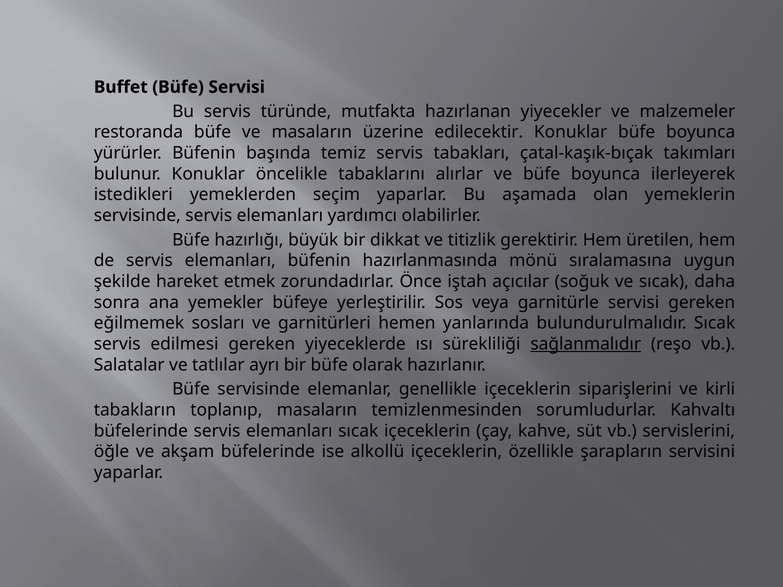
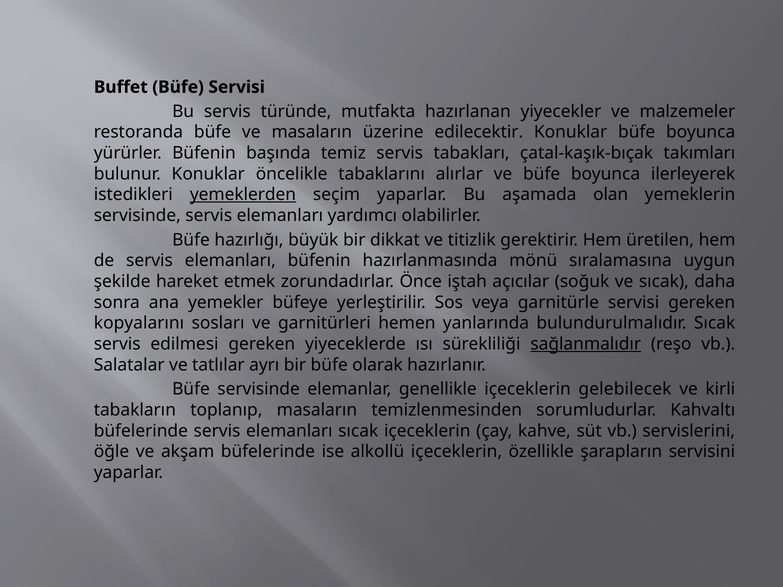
yemeklerden underline: none -> present
eğilmemek: eğilmemek -> kopyalarını
siparişlerini: siparişlerini -> gelebilecek
